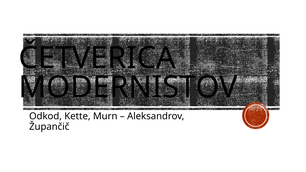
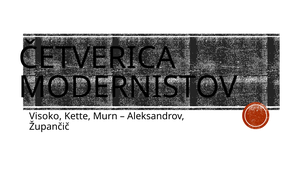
Odkod: Odkod -> Visoko
